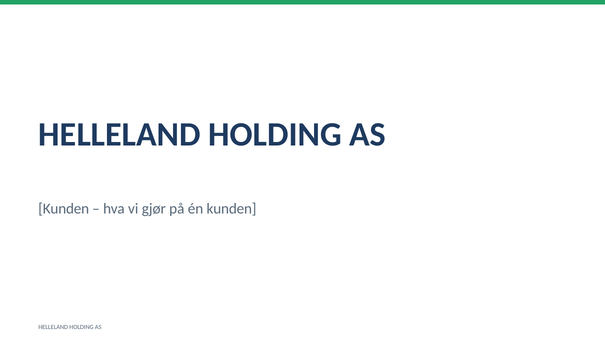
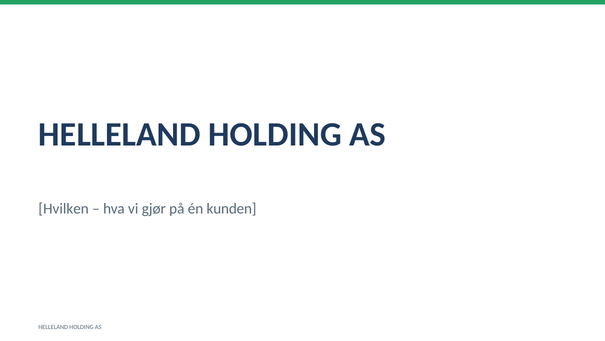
Kunden at (64, 208): Kunden -> Hvilken
